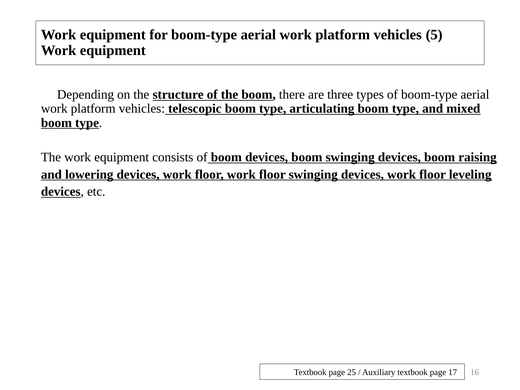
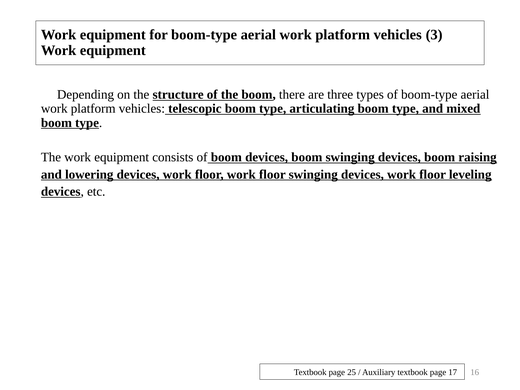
5: 5 -> 3
